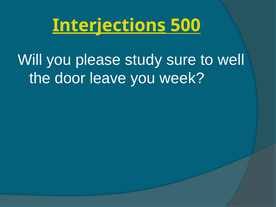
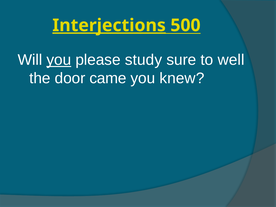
you at (59, 60) underline: none -> present
leave: leave -> came
week: week -> knew
